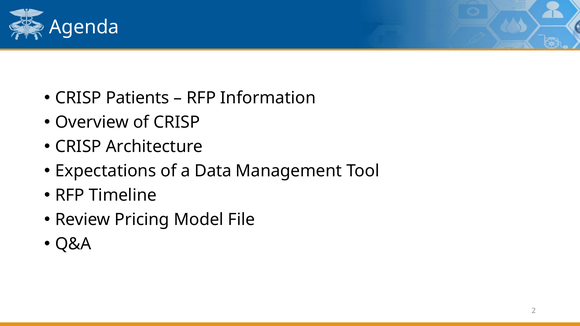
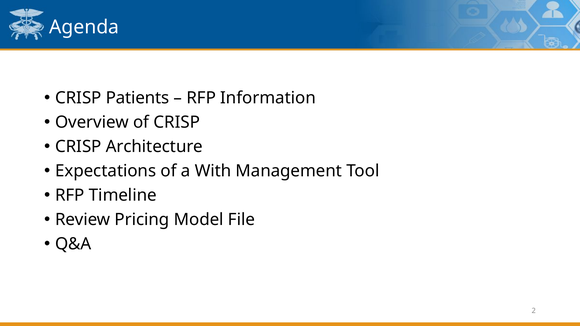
Data: Data -> With
